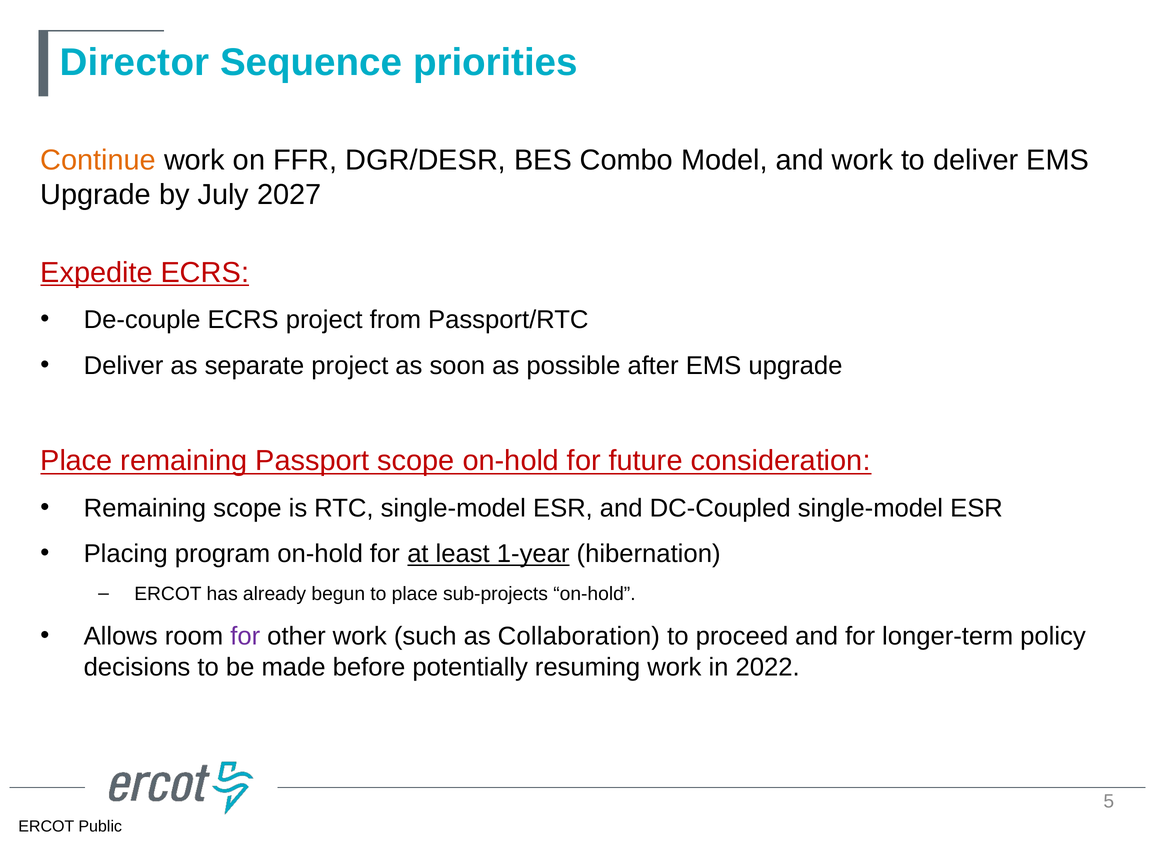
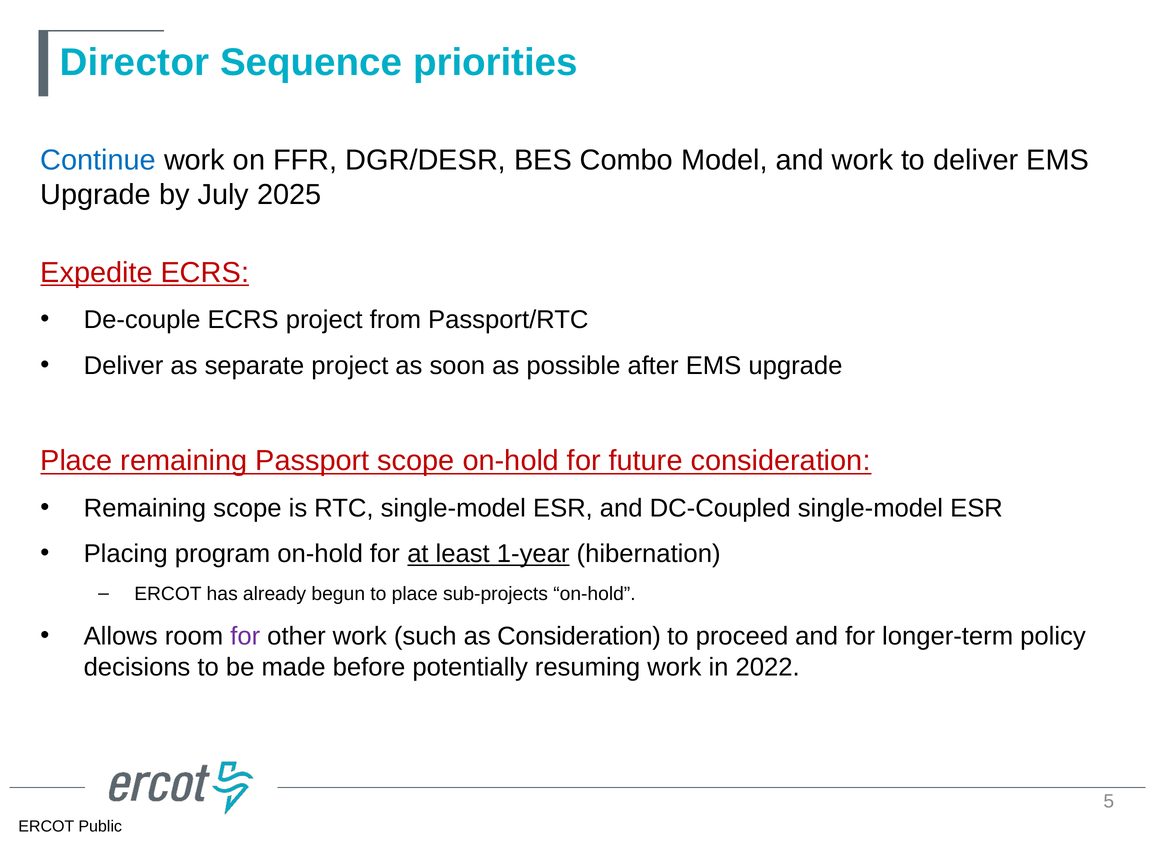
Continue colour: orange -> blue
2027: 2027 -> 2025
as Collaboration: Collaboration -> Consideration
